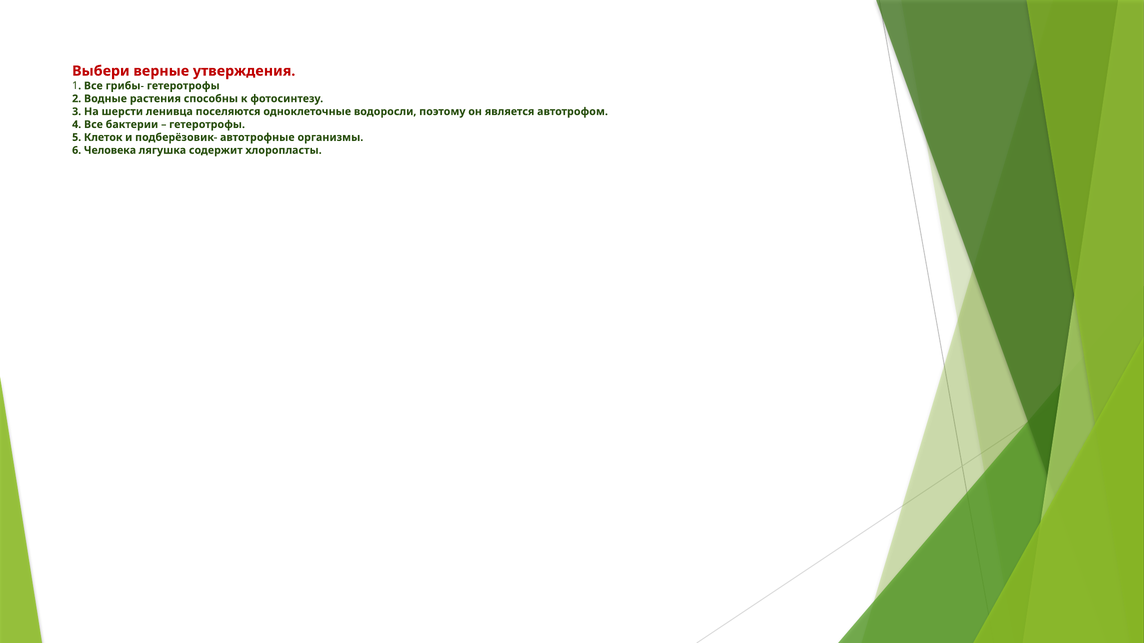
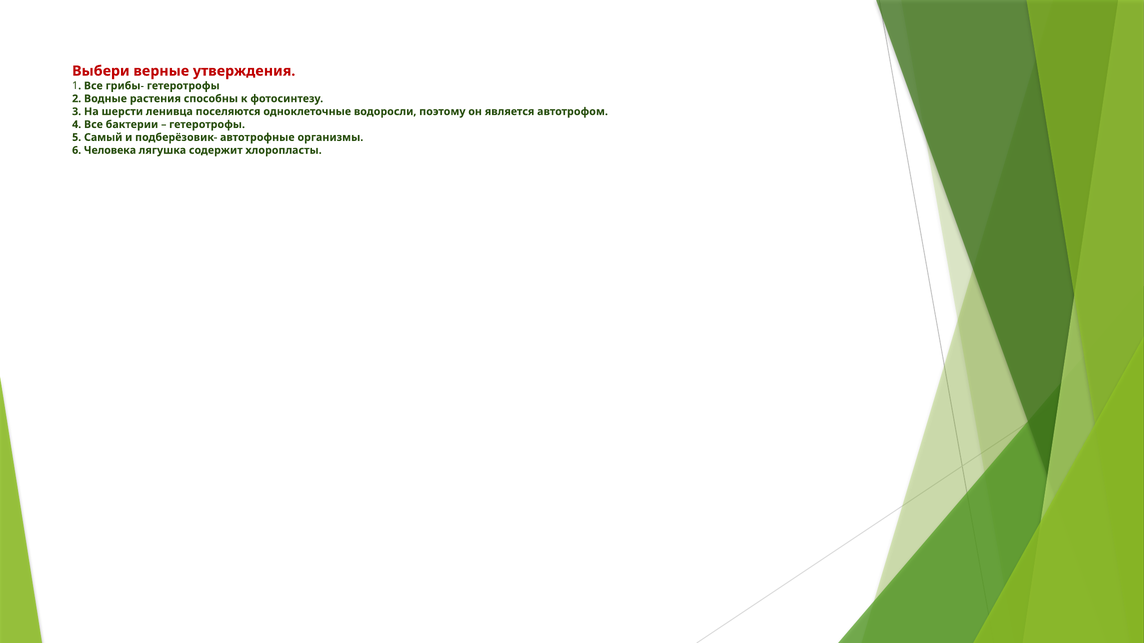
Клеток: Клеток -> Самый
